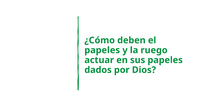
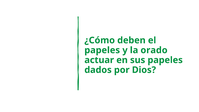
ruego: ruego -> orado
